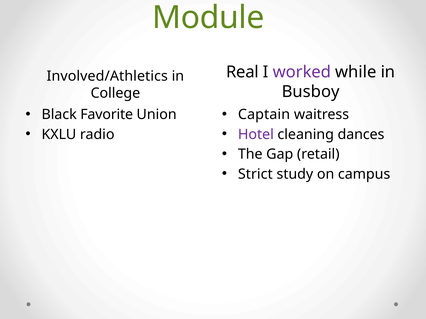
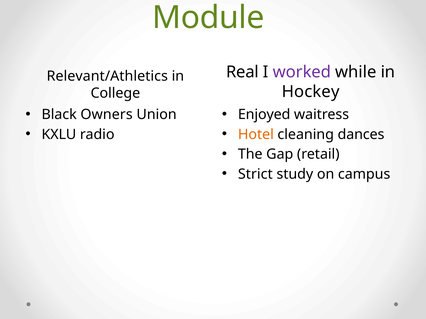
Involved/Athletics: Involved/Athletics -> Relevant/Athletics
Busboy: Busboy -> Hockey
Favorite: Favorite -> Owners
Captain: Captain -> Enjoyed
Hotel colour: purple -> orange
